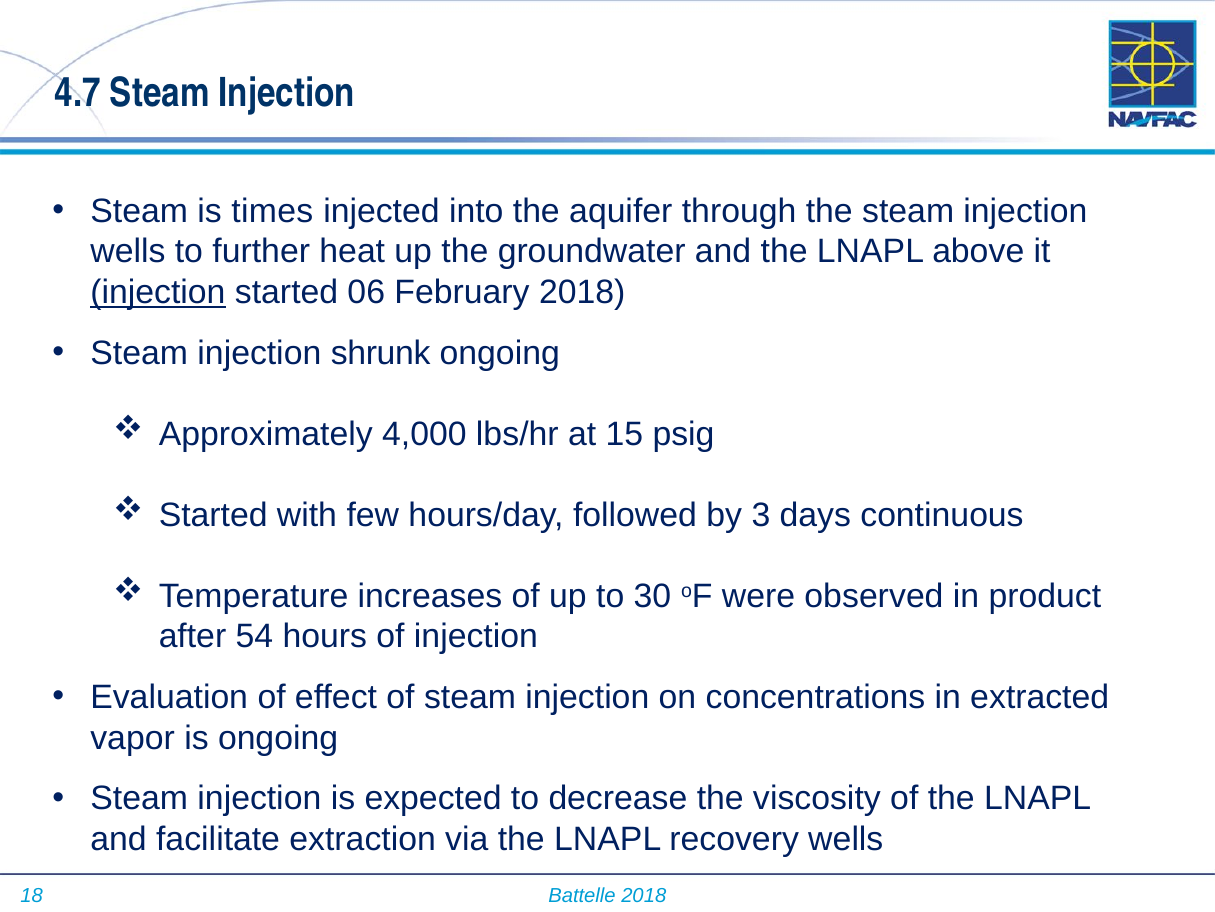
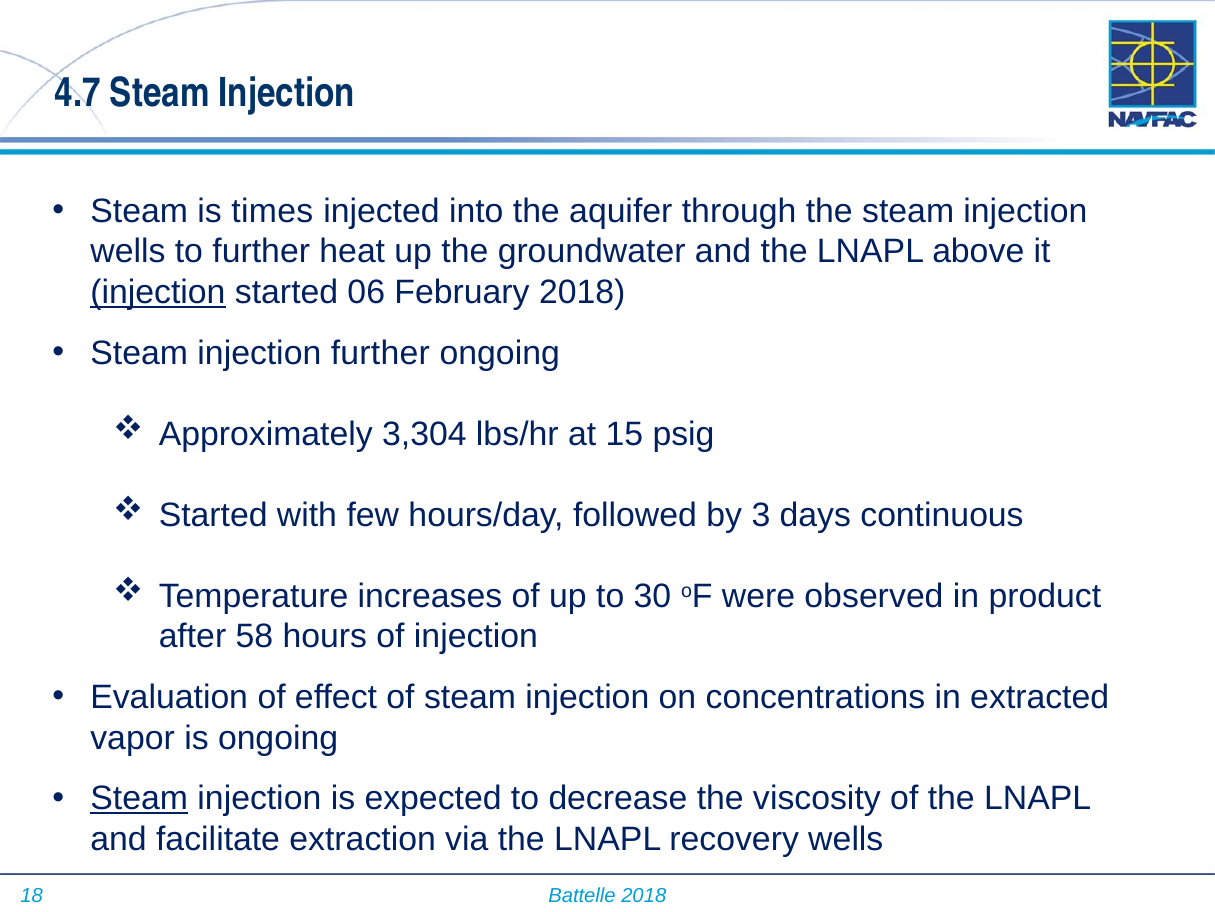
injection shrunk: shrunk -> further
4,000: 4,000 -> 3,304
54: 54 -> 58
Steam at (139, 798) underline: none -> present
